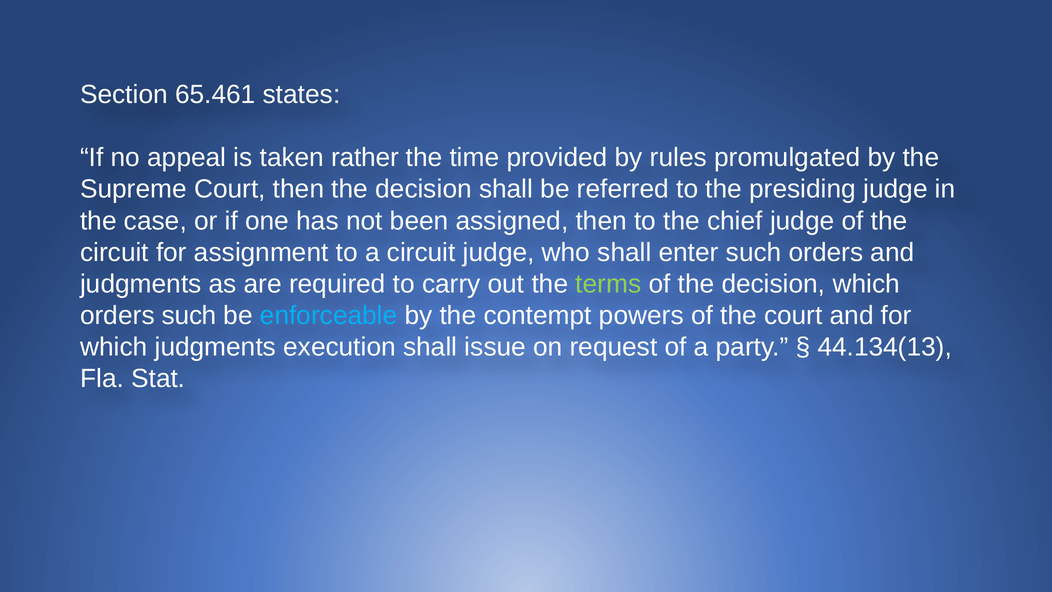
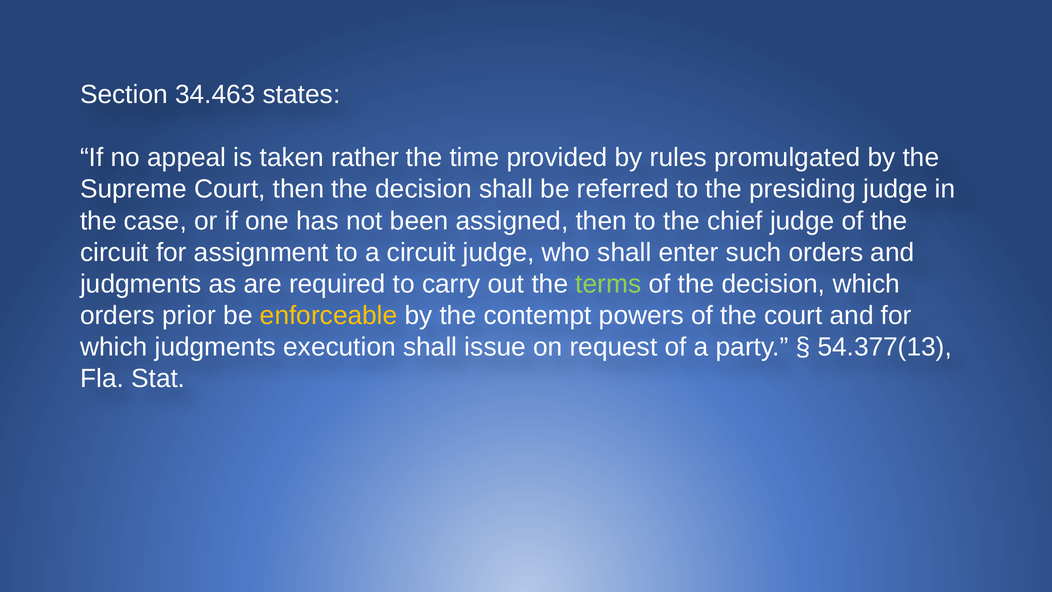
65.461: 65.461 -> 34.463
orders such: such -> prior
enforceable colour: light blue -> yellow
44.134(13: 44.134(13 -> 54.377(13
